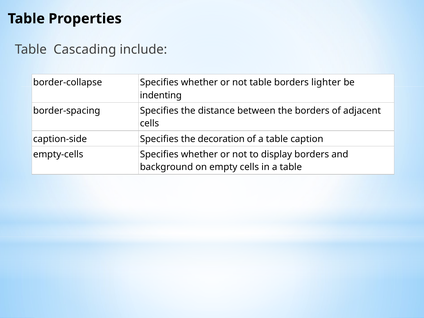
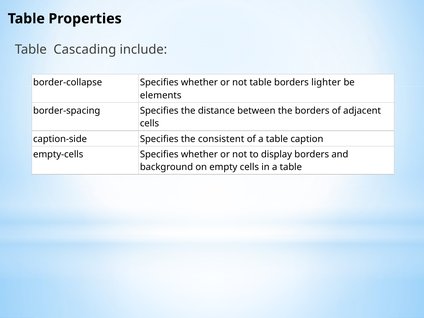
indenting: indenting -> elements
decoration: decoration -> consistent
